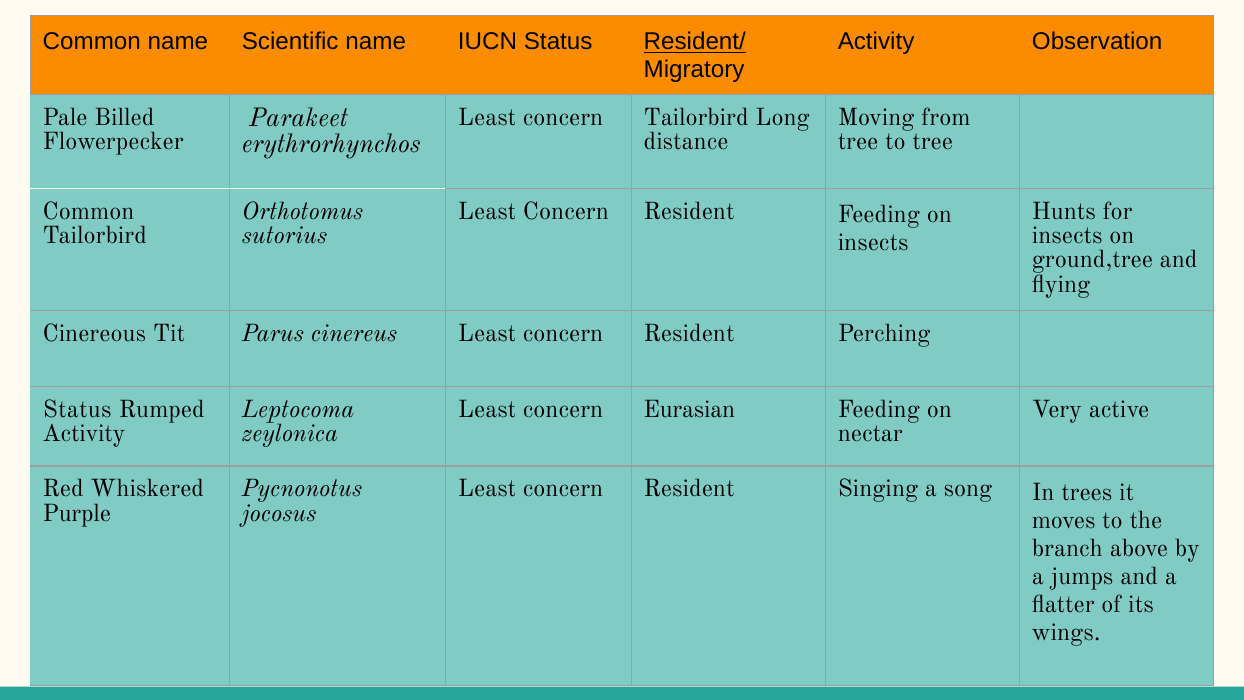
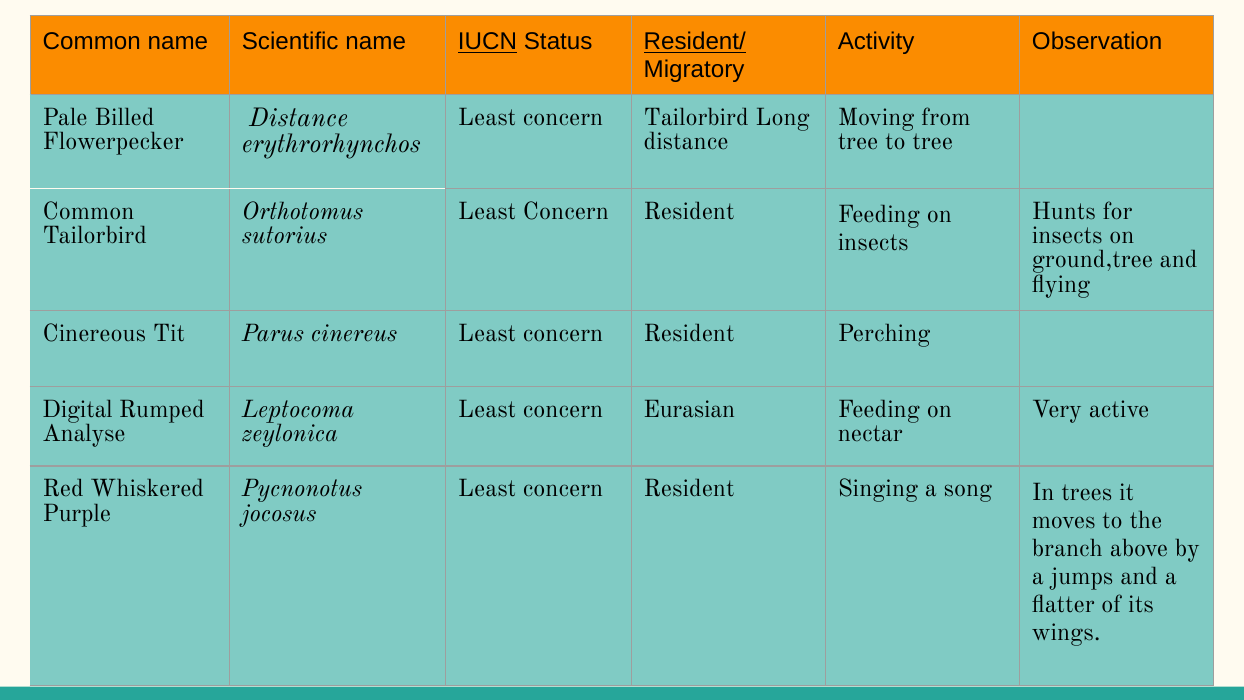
IUCN underline: none -> present
Parakeet at (299, 118): Parakeet -> Distance
Status at (77, 409): Status -> Digital
Activity at (84, 433): Activity -> Analyse
